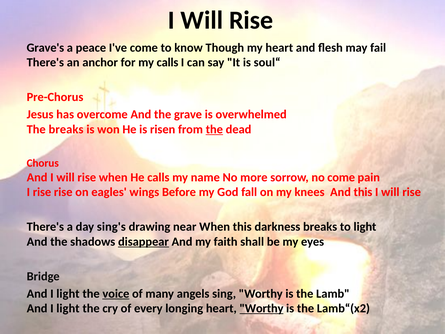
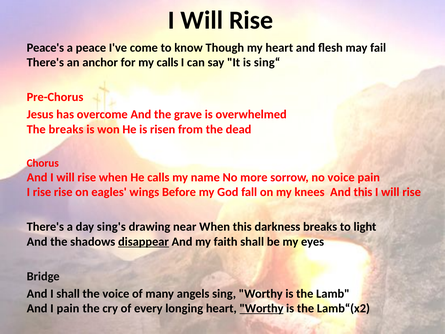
Grave's: Grave's -> Peace's
soul“: soul“ -> sing“
the at (214, 129) underline: present -> none
no come: come -> voice
light at (68, 293): light -> shall
voice at (116, 293) underline: present -> none
light at (68, 308): light -> pain
